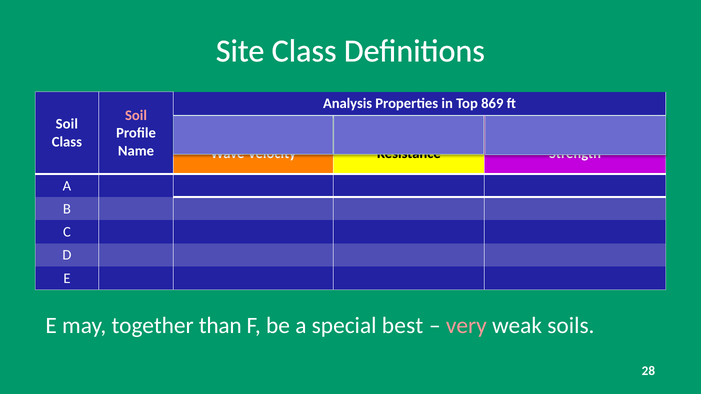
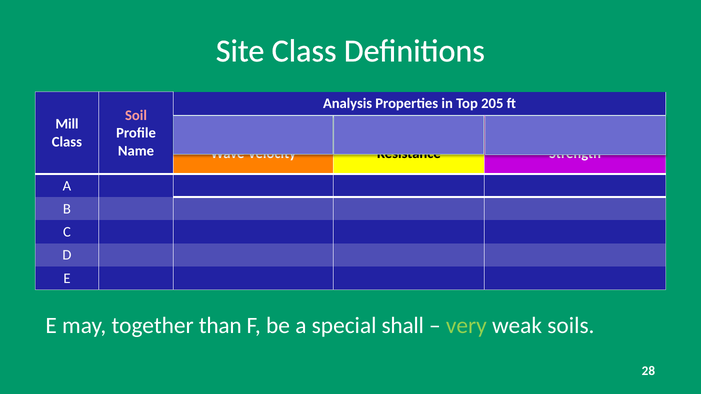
869: 869 -> 205
Soil at (67, 124): Soil -> Mill
best: best -> shall
very colour: pink -> light green
